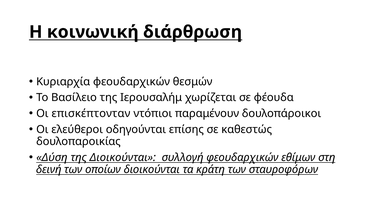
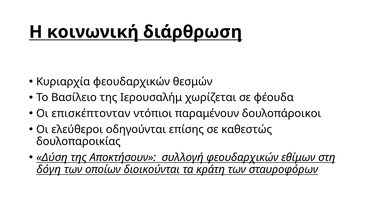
της Διοικούνται: Διοικούνται -> Αποκτήσουν
δεινή: δεινή -> δόγη
